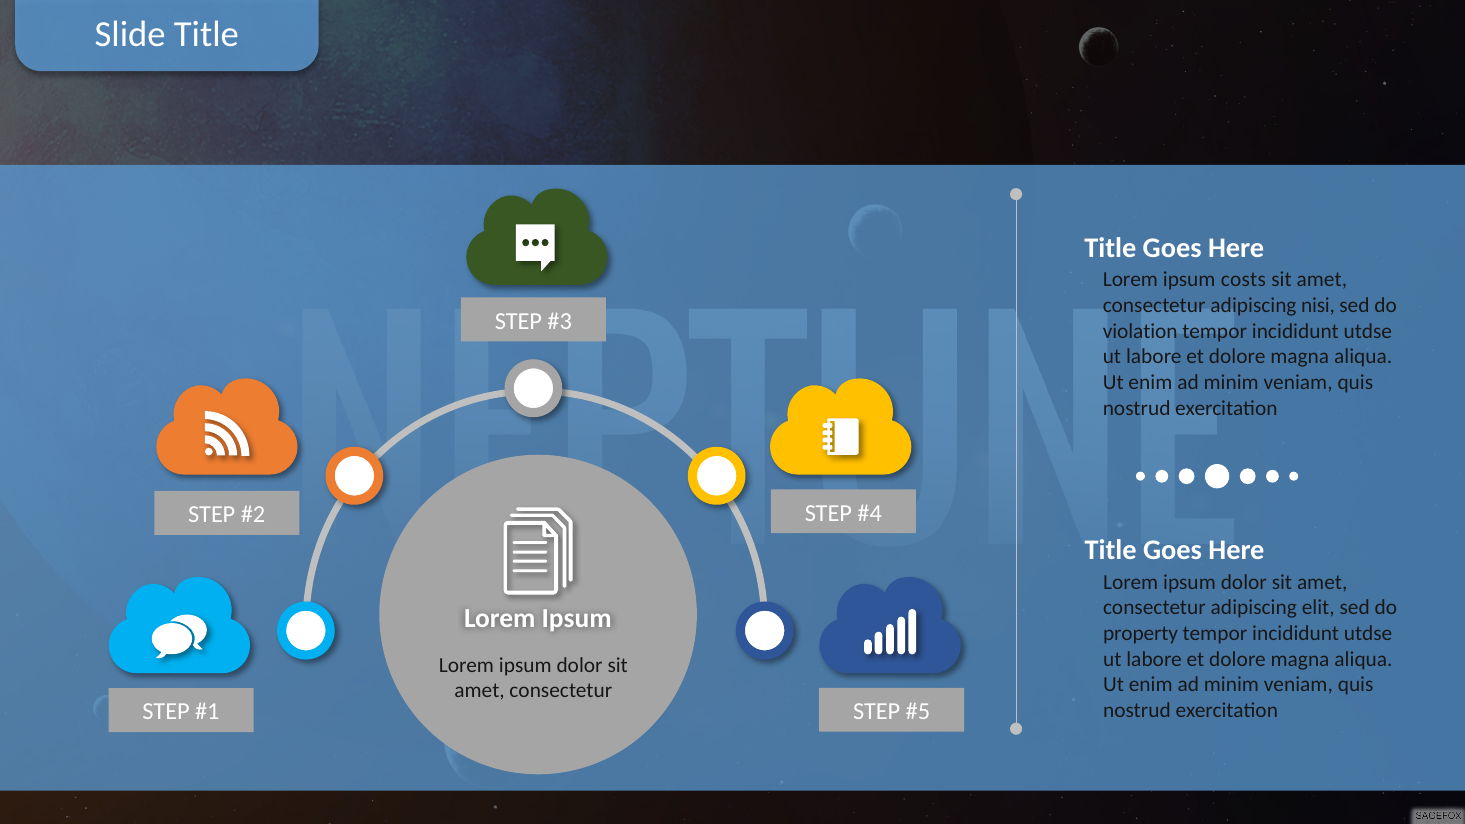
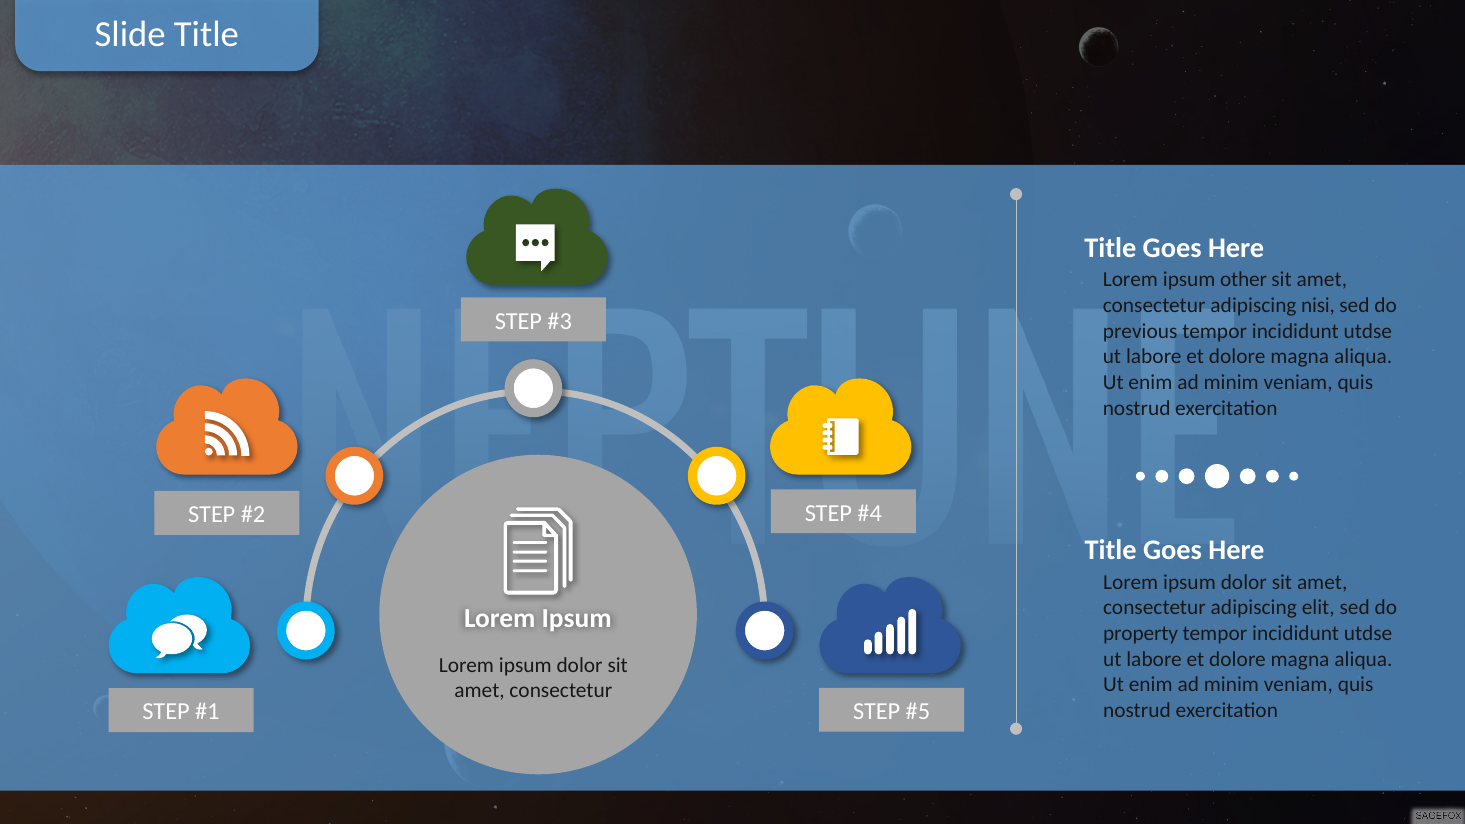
costs: costs -> other
violation: violation -> previous
